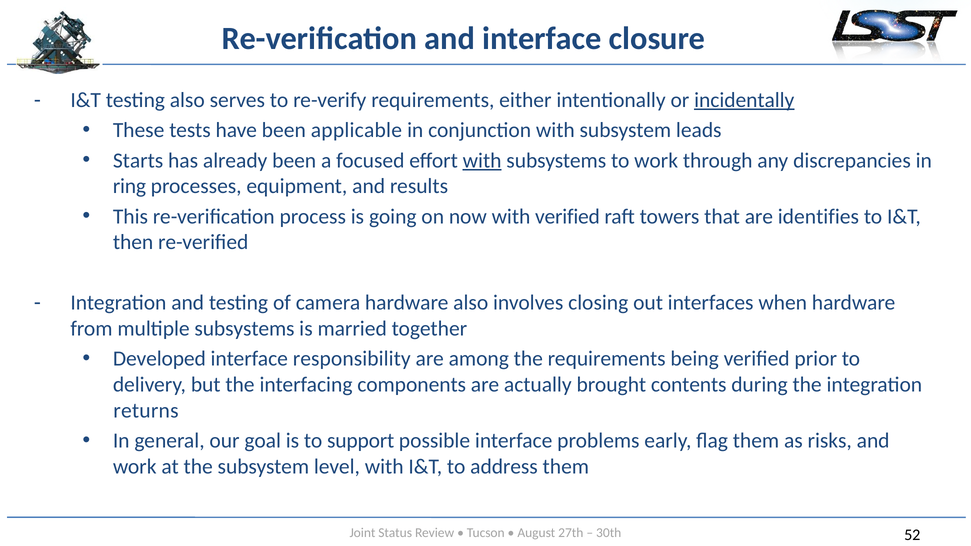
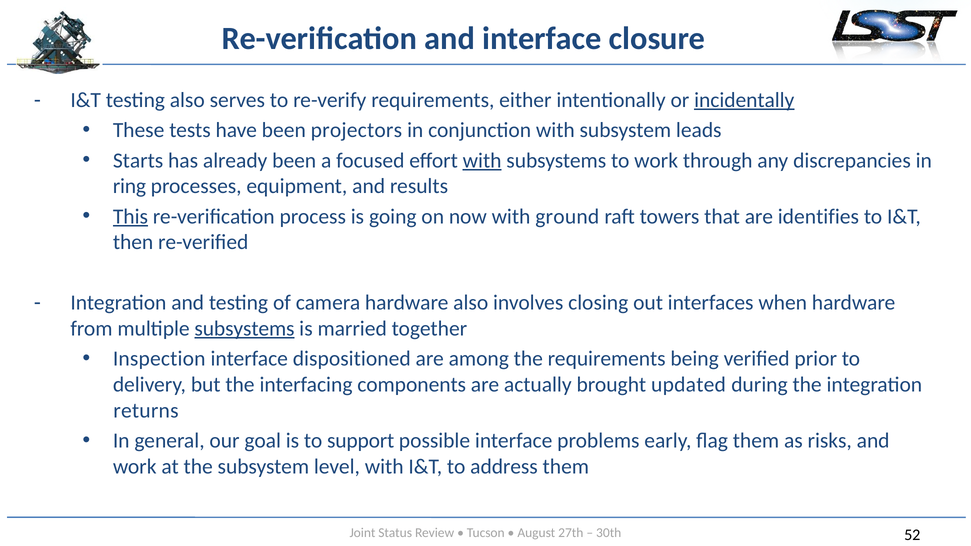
applicable: applicable -> projectors
This underline: none -> present
with verified: verified -> ground
subsystems at (245, 329) underline: none -> present
Developed: Developed -> Inspection
responsibility: responsibility -> dispositioned
contents: contents -> updated
